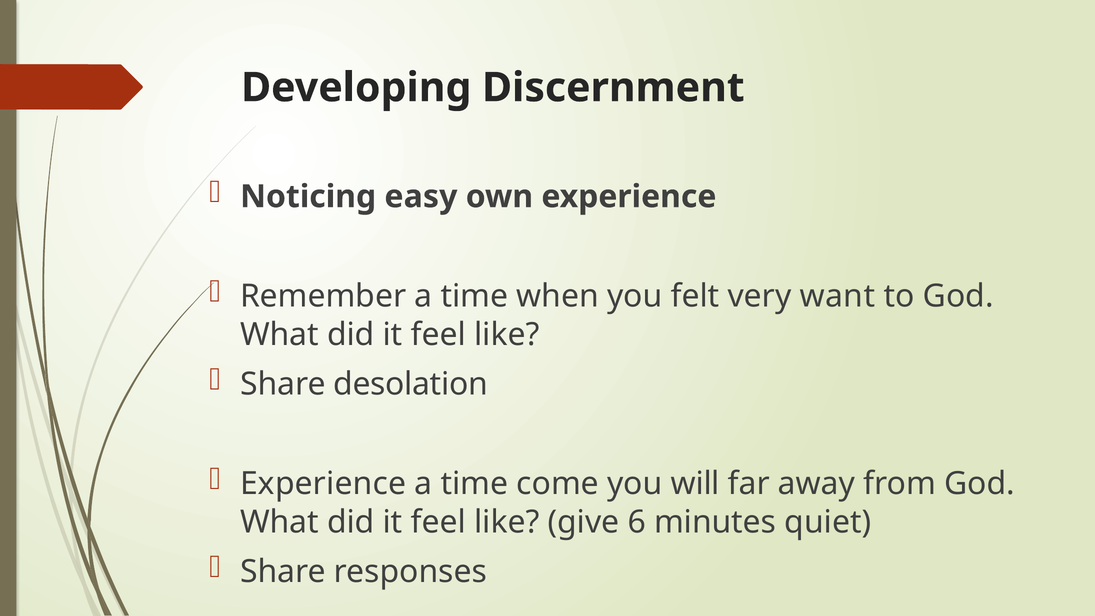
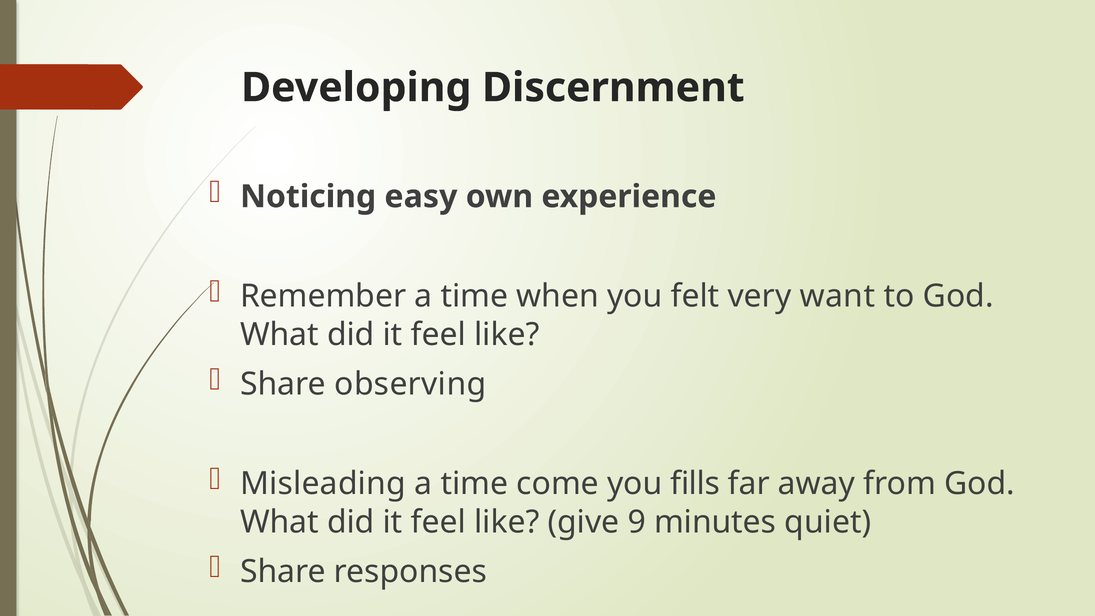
desolation: desolation -> observing
Experience at (323, 484): Experience -> Misleading
will: will -> fills
6: 6 -> 9
